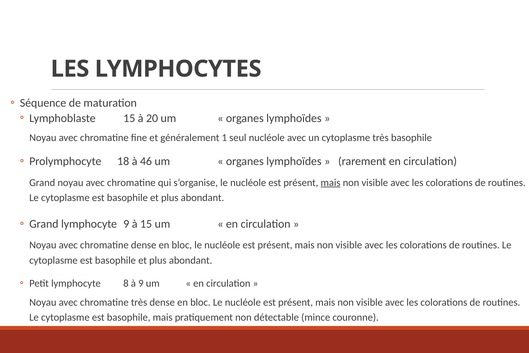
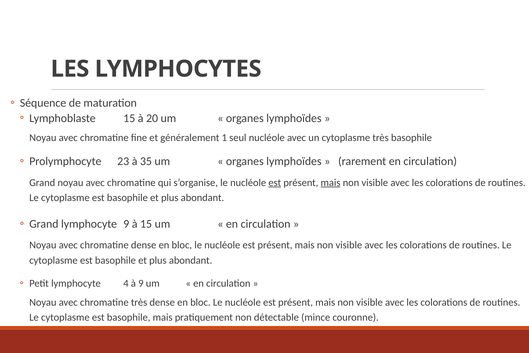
18: 18 -> 23
46: 46 -> 35
est at (275, 182) underline: none -> present
8: 8 -> 4
